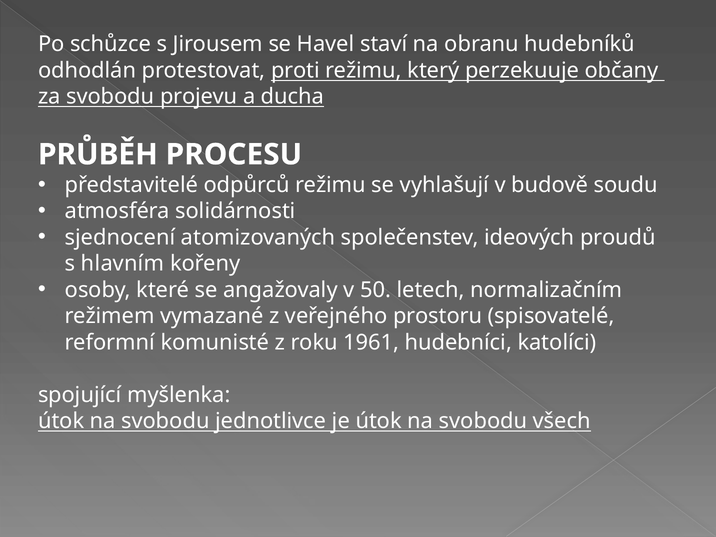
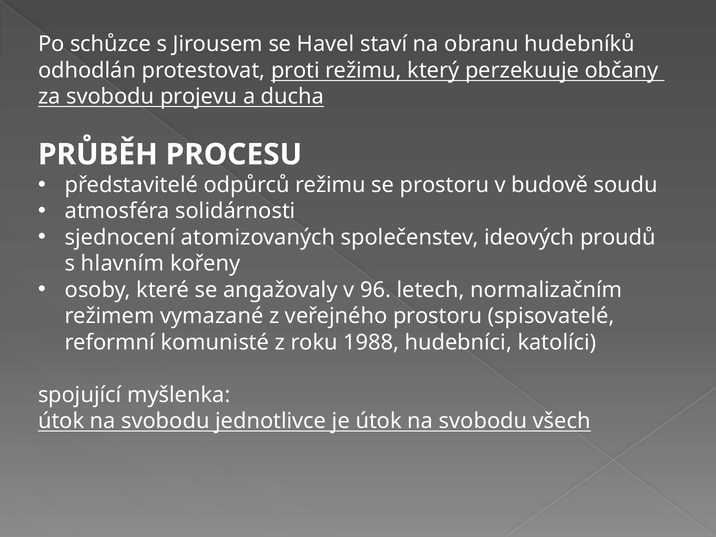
se vyhlašují: vyhlašují -> prostoru
50: 50 -> 96
1961: 1961 -> 1988
